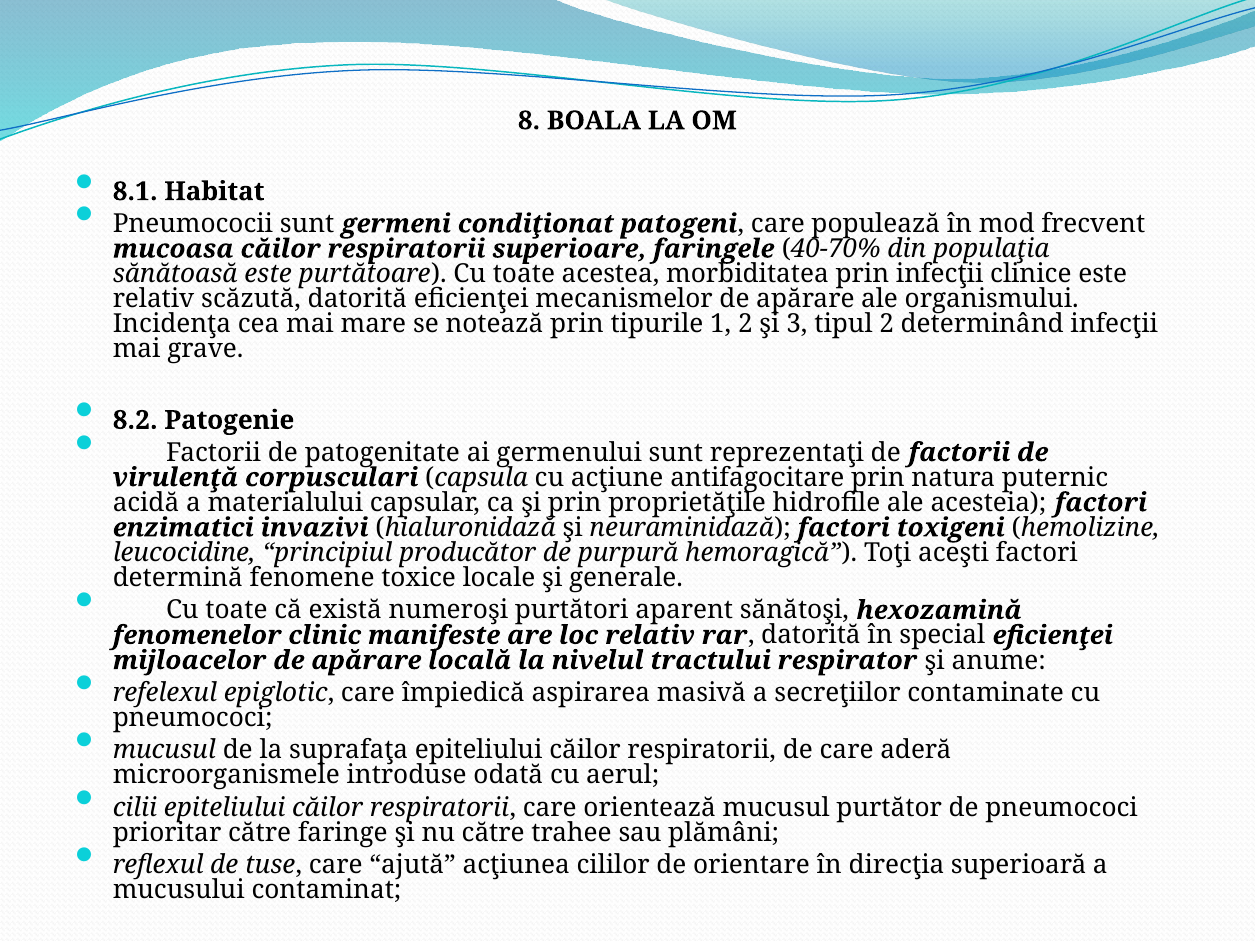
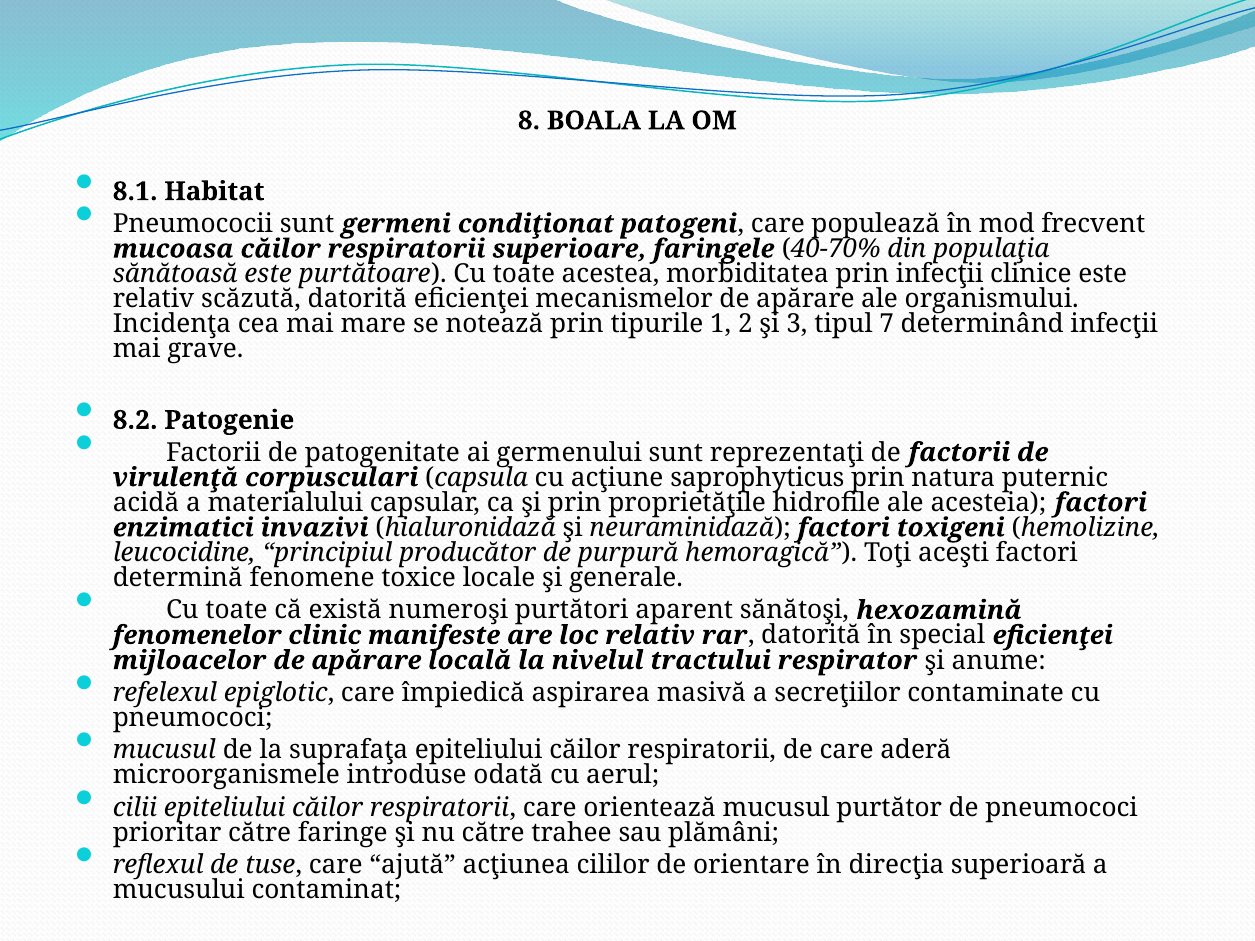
tipul 2: 2 -> 7
antifagocitare: antifagocitare -> saprophyticus
